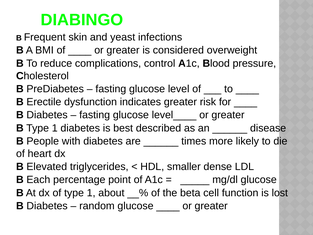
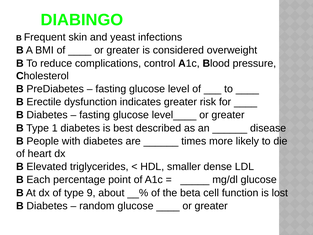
of type 1: 1 -> 9
